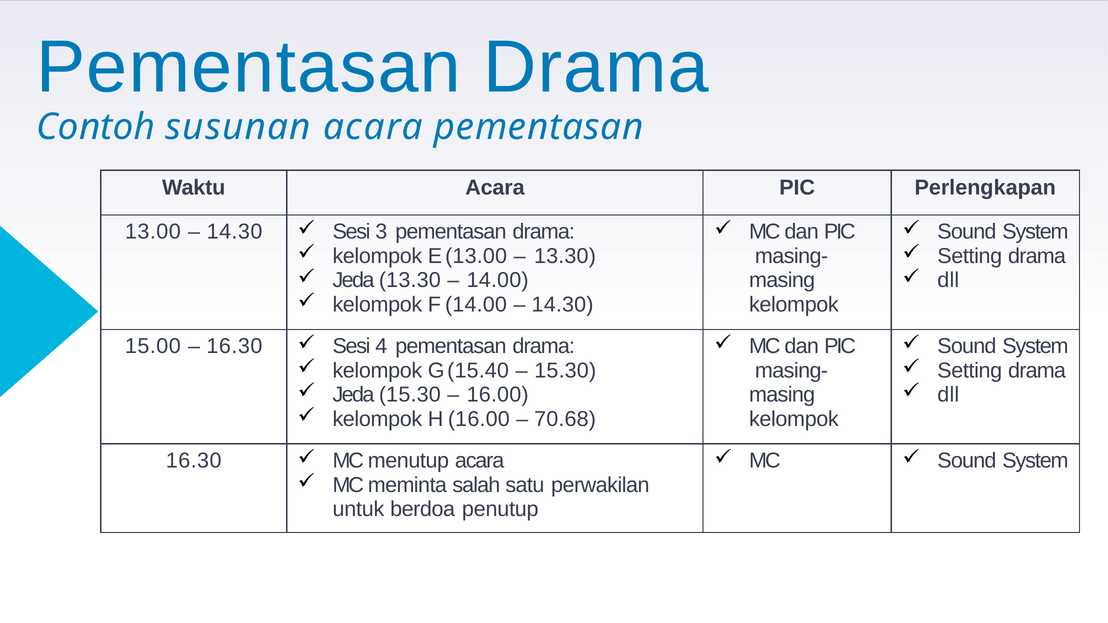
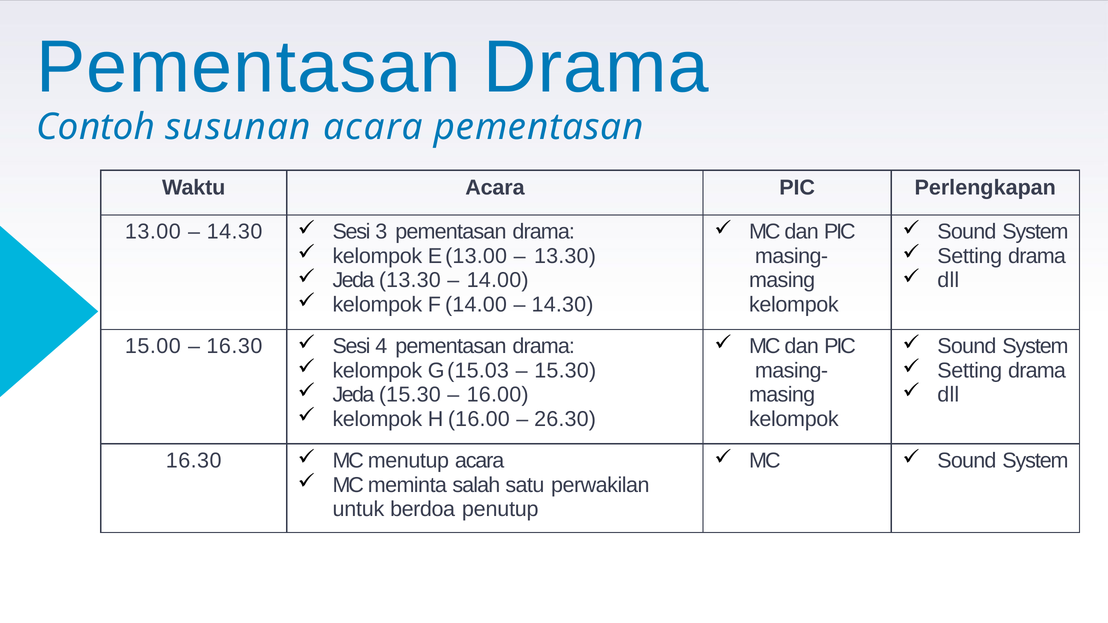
15.40: 15.40 -> 15.03
70.68: 70.68 -> 26.30
